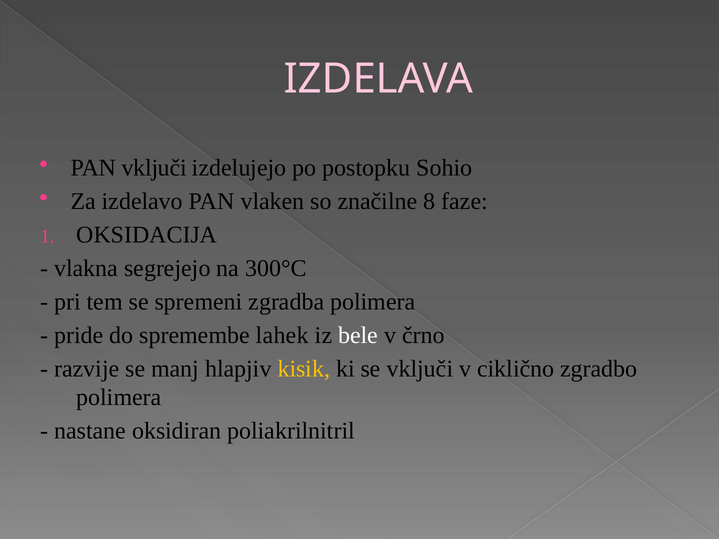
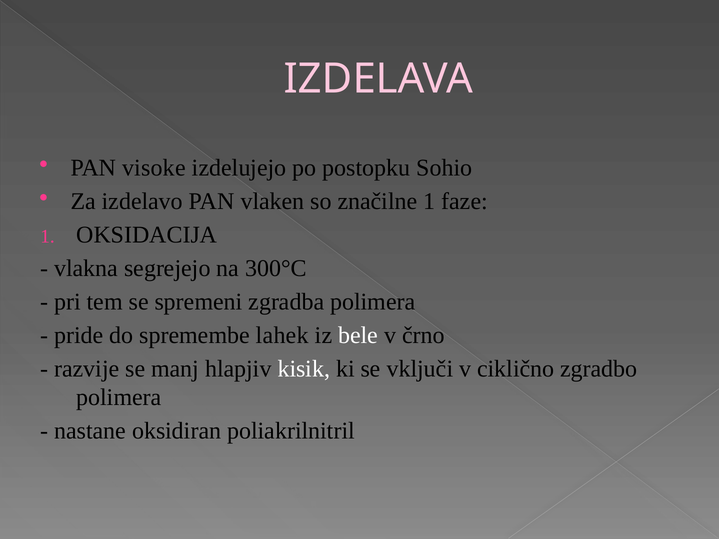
PAN vključi: vključi -> visoke
značilne 8: 8 -> 1
kisik colour: yellow -> white
